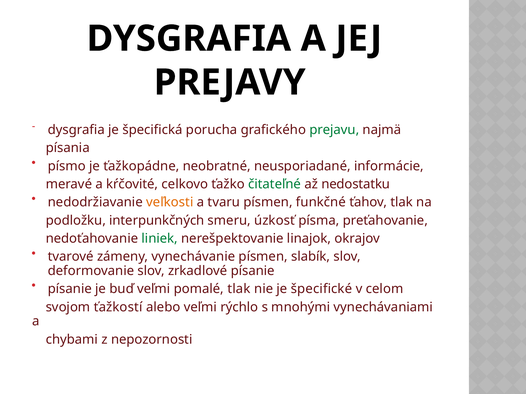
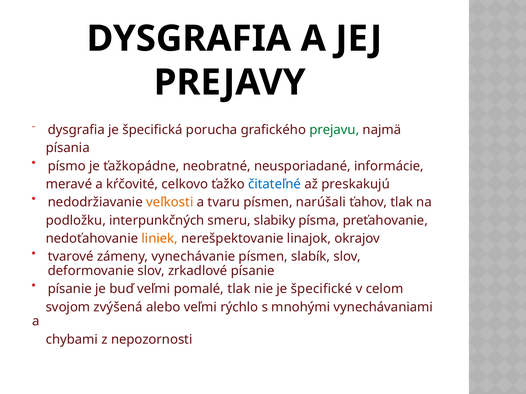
čitateľné colour: green -> blue
nedostatku: nedostatku -> preskakujú
funkčné: funkčné -> narúšali
úzkosť: úzkosť -> slabiky
liniek colour: green -> orange
ťažkostí: ťažkostí -> zvýšená
